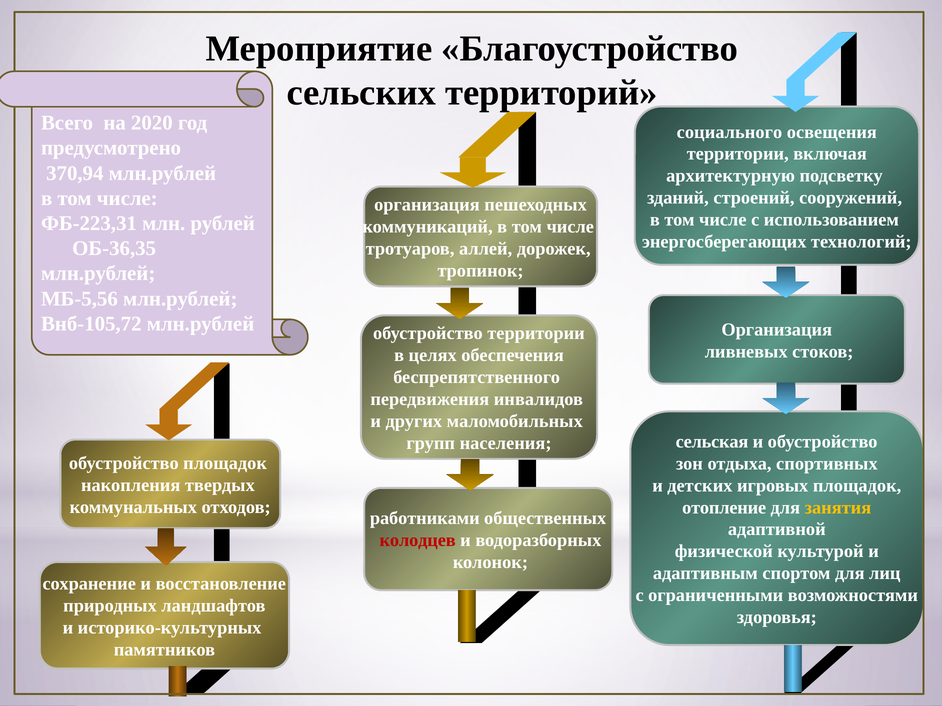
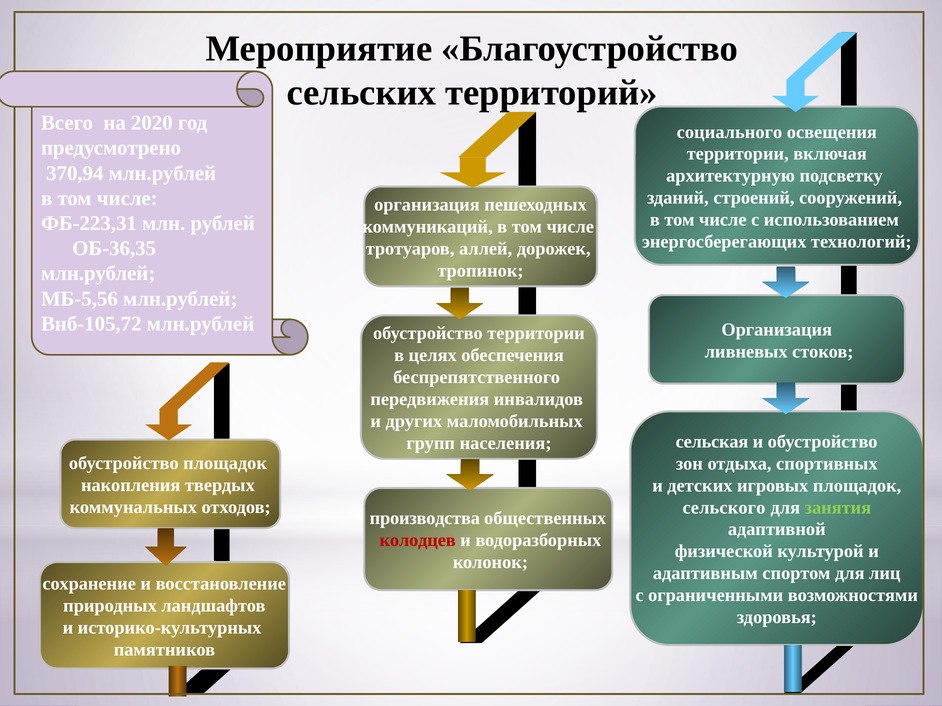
отопление: отопление -> сельского
занятия colour: yellow -> light green
работниками: работниками -> производства
